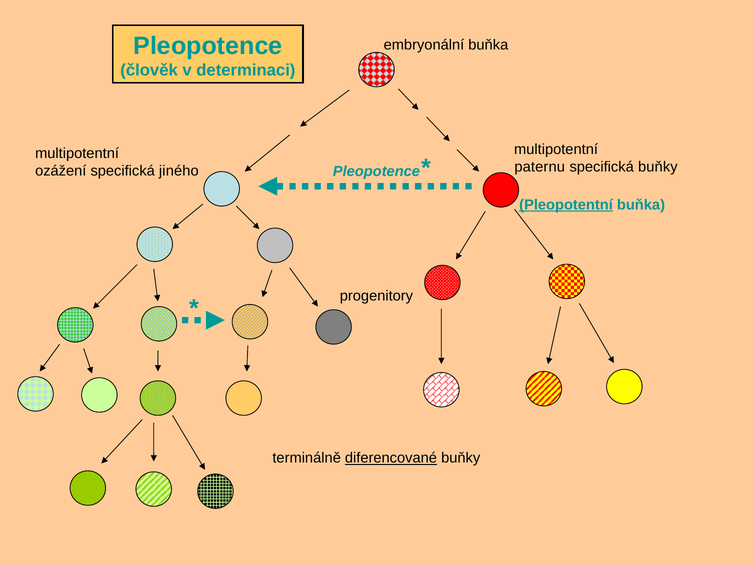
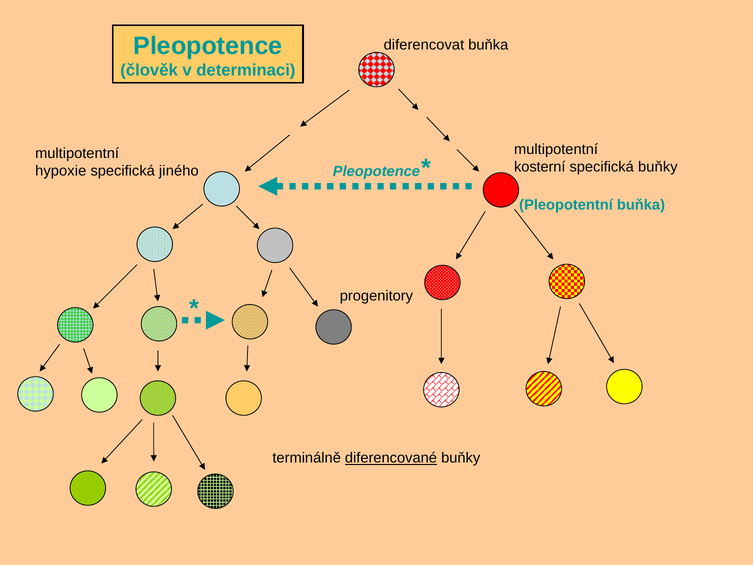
embryonální: embryonální -> diferencovat
paternu: paternu -> kosterní
ozážení: ozážení -> hypoxie
Pleopotentní underline: present -> none
